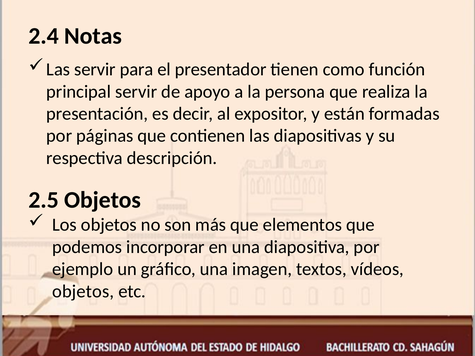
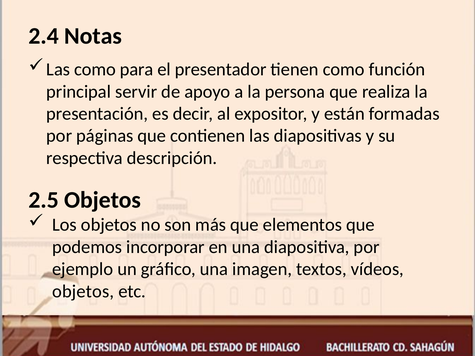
Las servir: servir -> como
